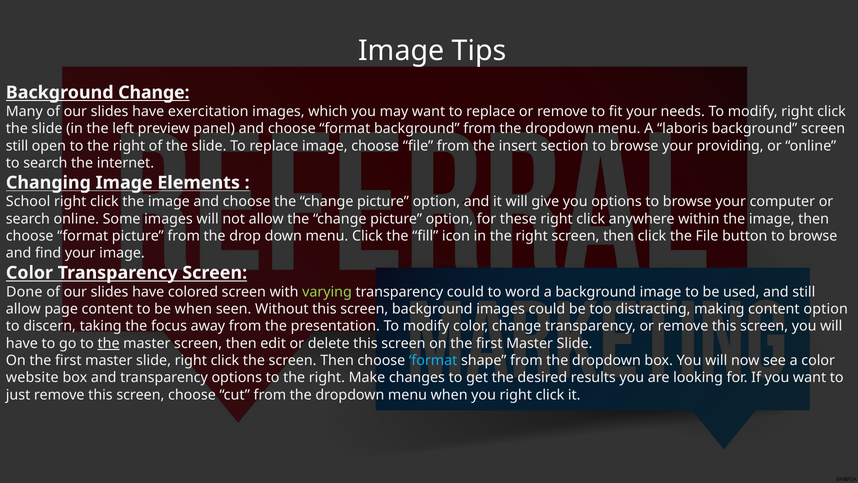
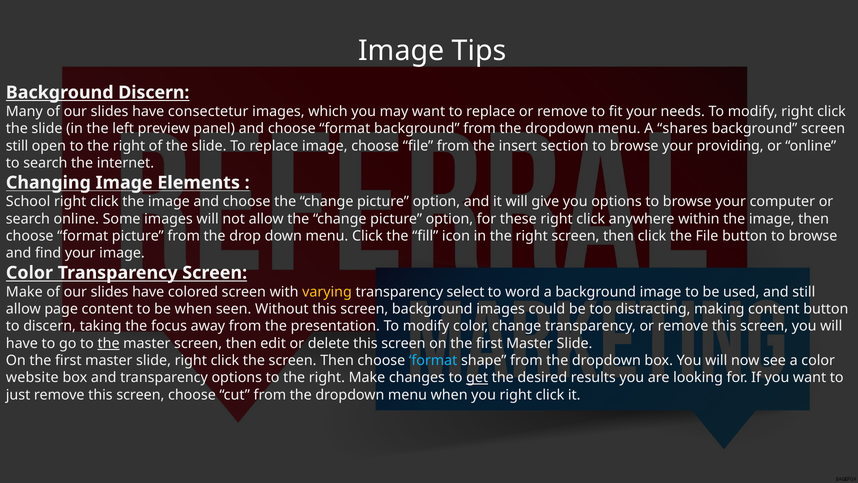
Background Change: Change -> Discern
exercitation: exercitation -> consectetur
laboris: laboris -> shares
Done at (24, 292): Done -> Make
varying colour: light green -> yellow
transparency could: could -> select
content option: option -> button
get underline: none -> present
